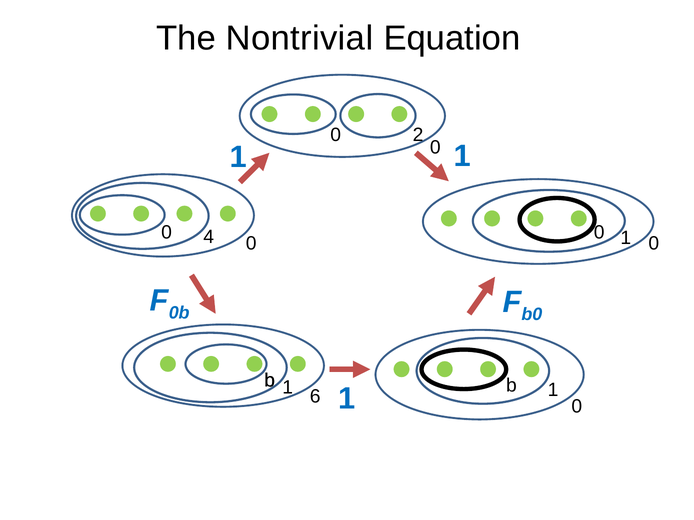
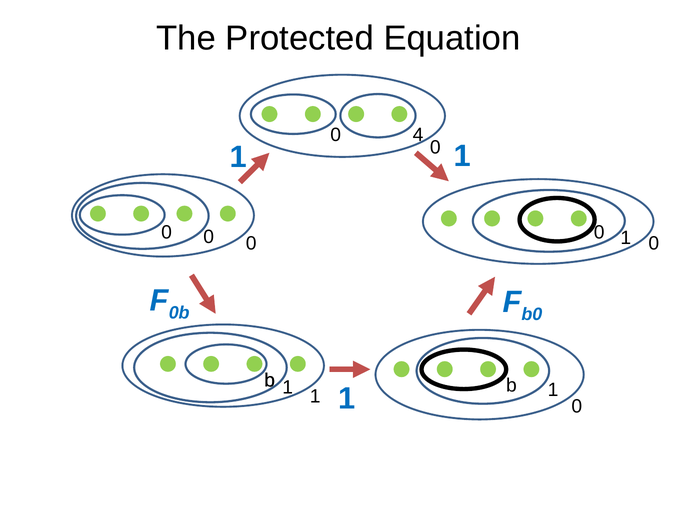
Nontrivial: Nontrivial -> Protected
2: 2 -> 4
4 at (209, 237): 4 -> 0
6 at (315, 397): 6 -> 1
